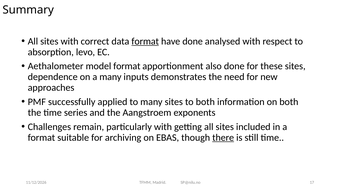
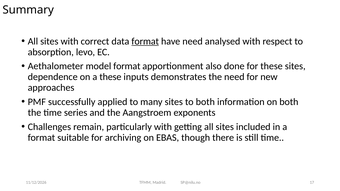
have done: done -> need
a many: many -> these
there underline: present -> none
